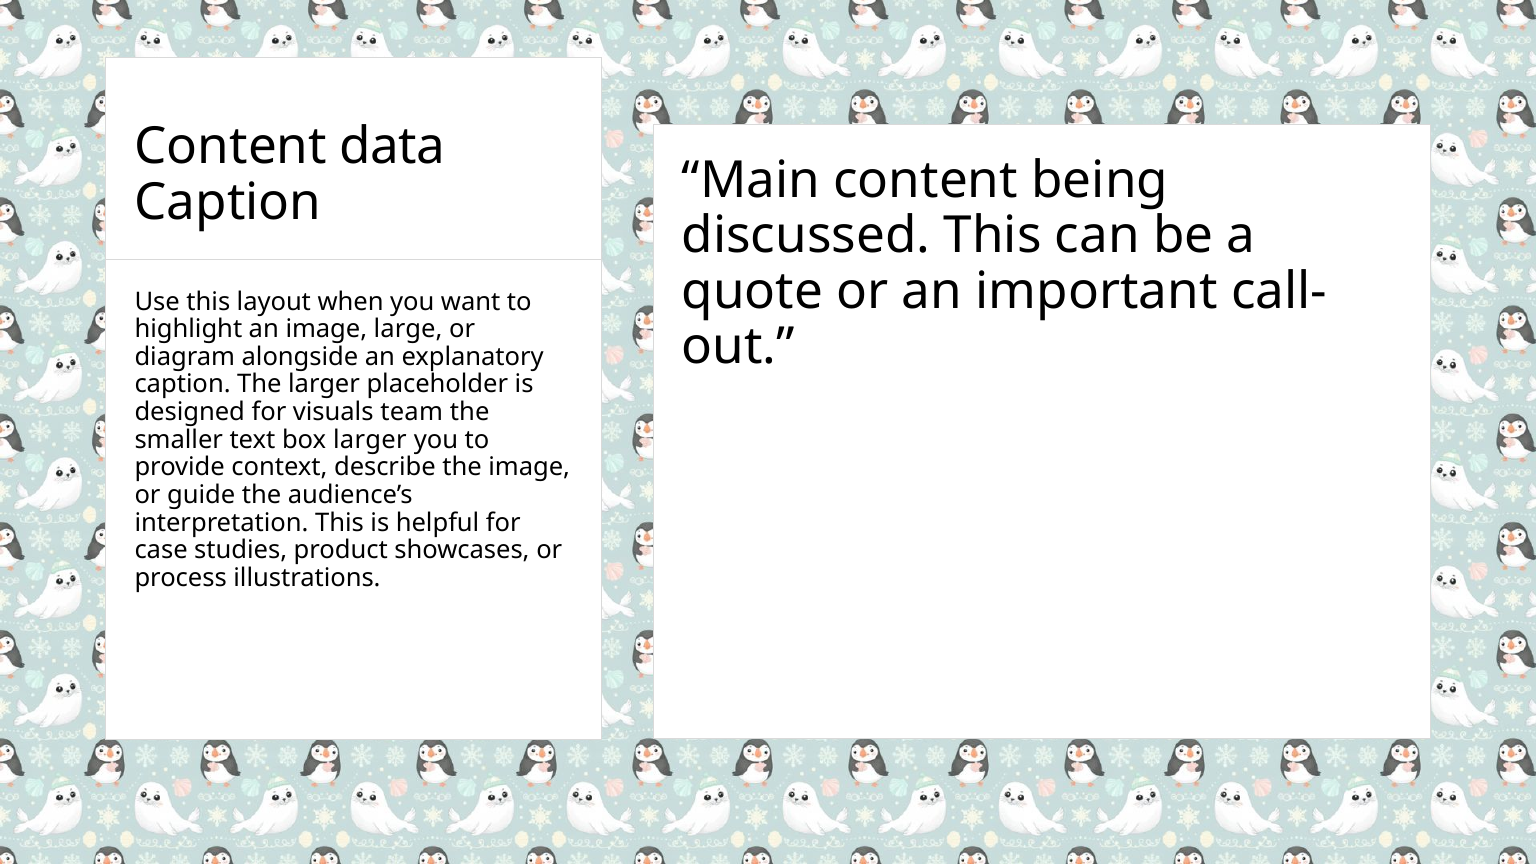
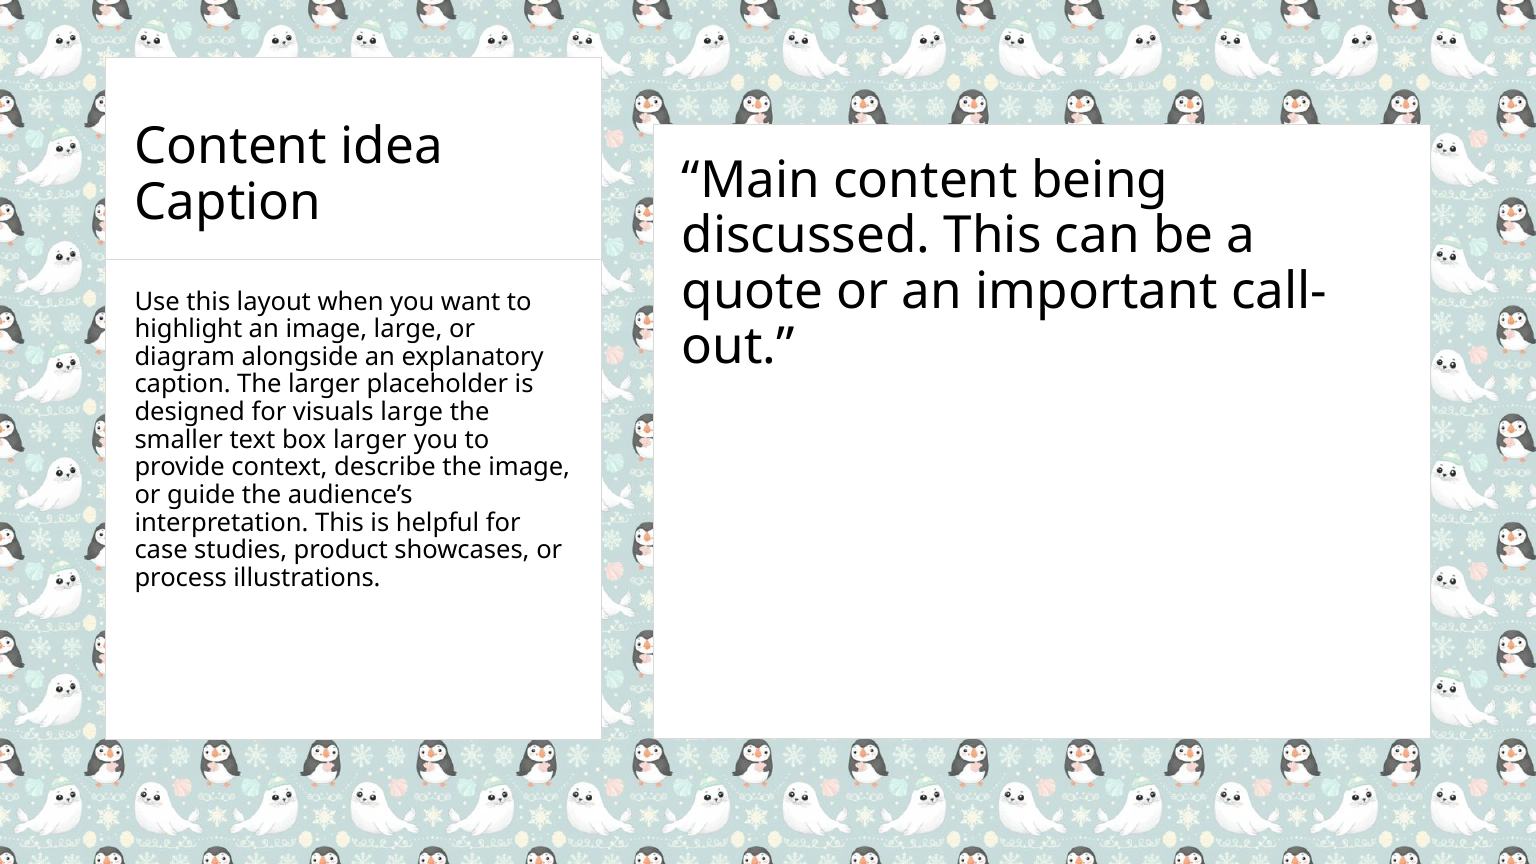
data: data -> idea
visuals team: team -> large
